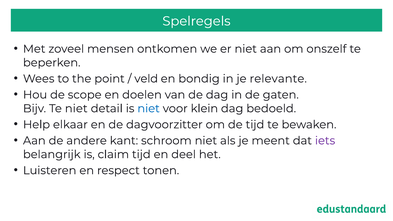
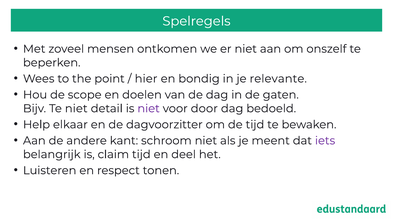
veld: veld -> hier
niet at (149, 109) colour: blue -> purple
klein: klein -> door
